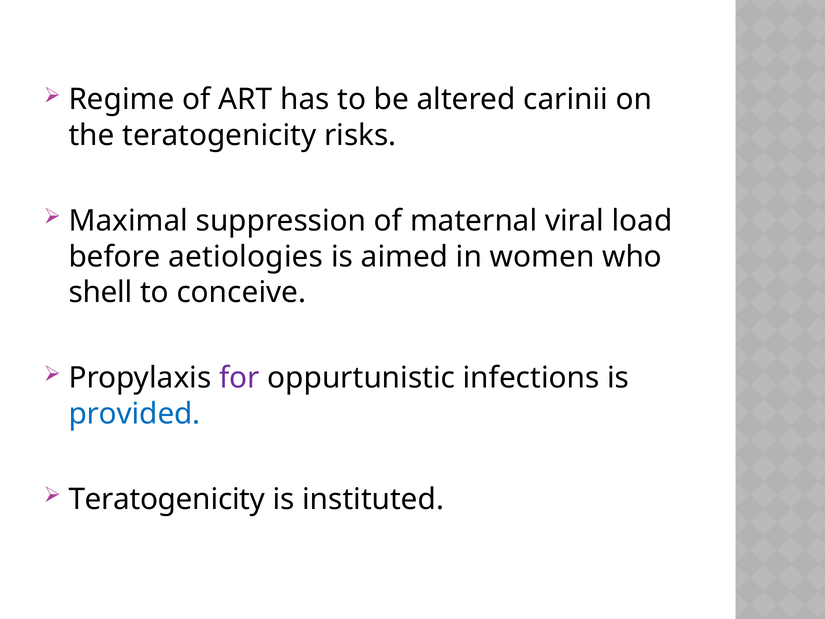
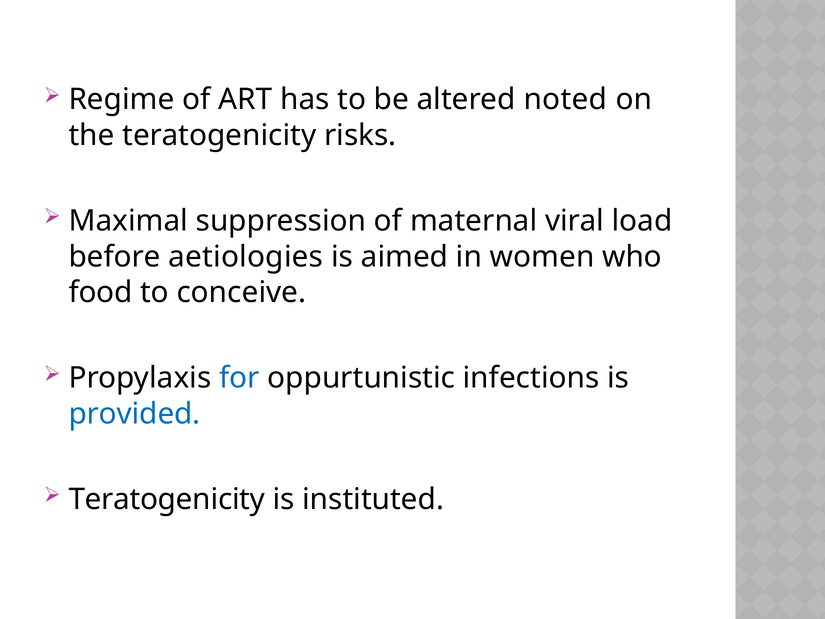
carinii: carinii -> noted
shell: shell -> food
for colour: purple -> blue
